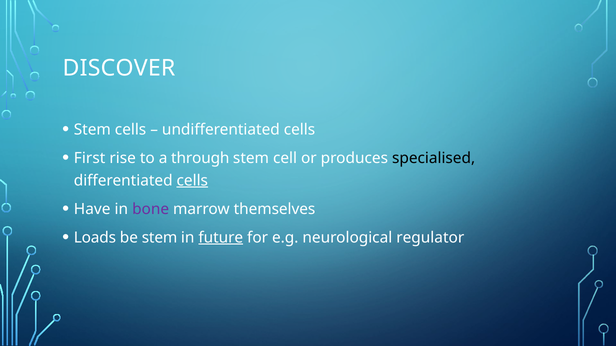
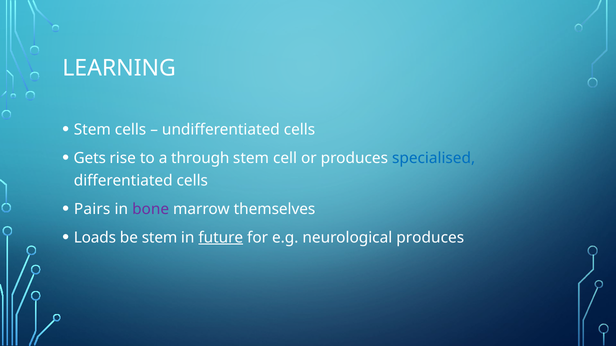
DISCOVER: DISCOVER -> LEARNING
First: First -> Gets
specialised colour: black -> blue
cells at (192, 181) underline: present -> none
Have: Have -> Pairs
neurological regulator: regulator -> produces
